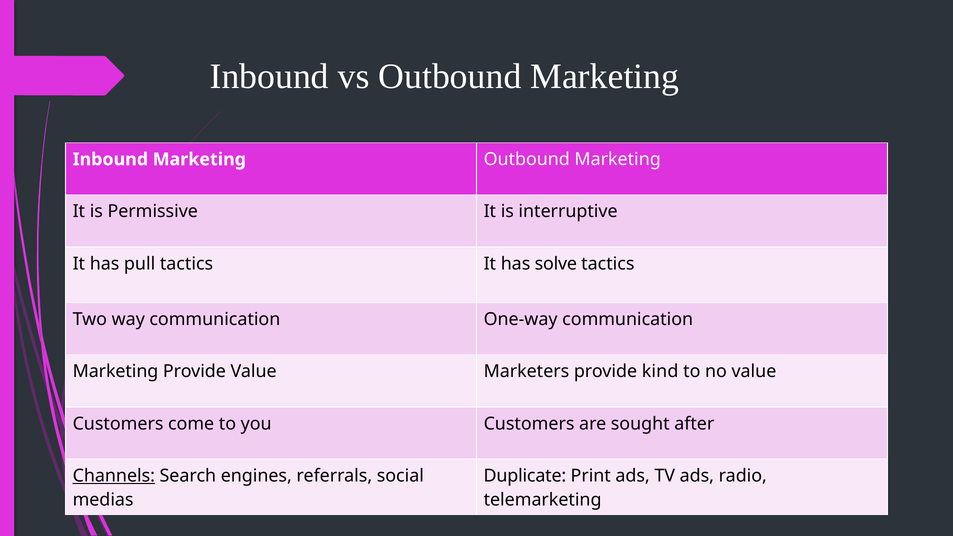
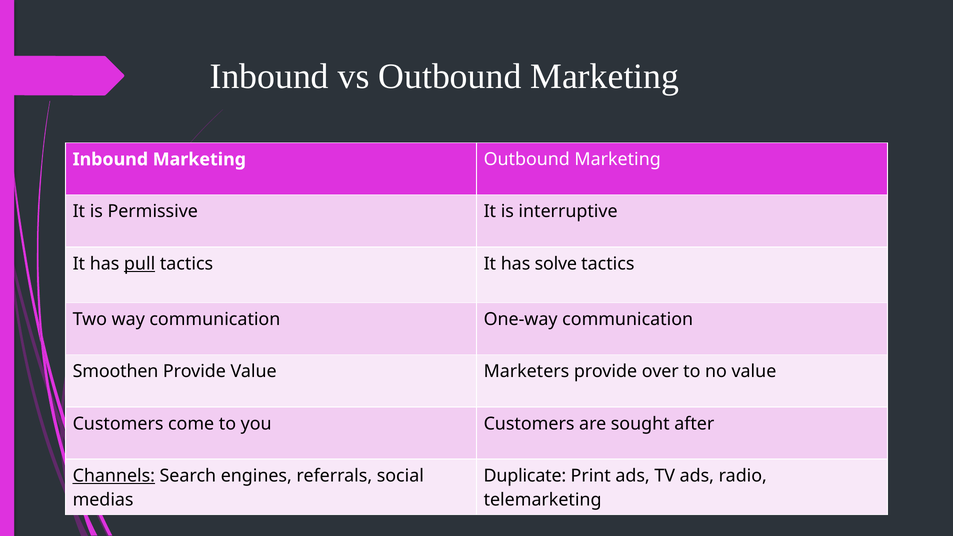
pull underline: none -> present
Marketing at (116, 372): Marketing -> Smoothen
kind: kind -> over
